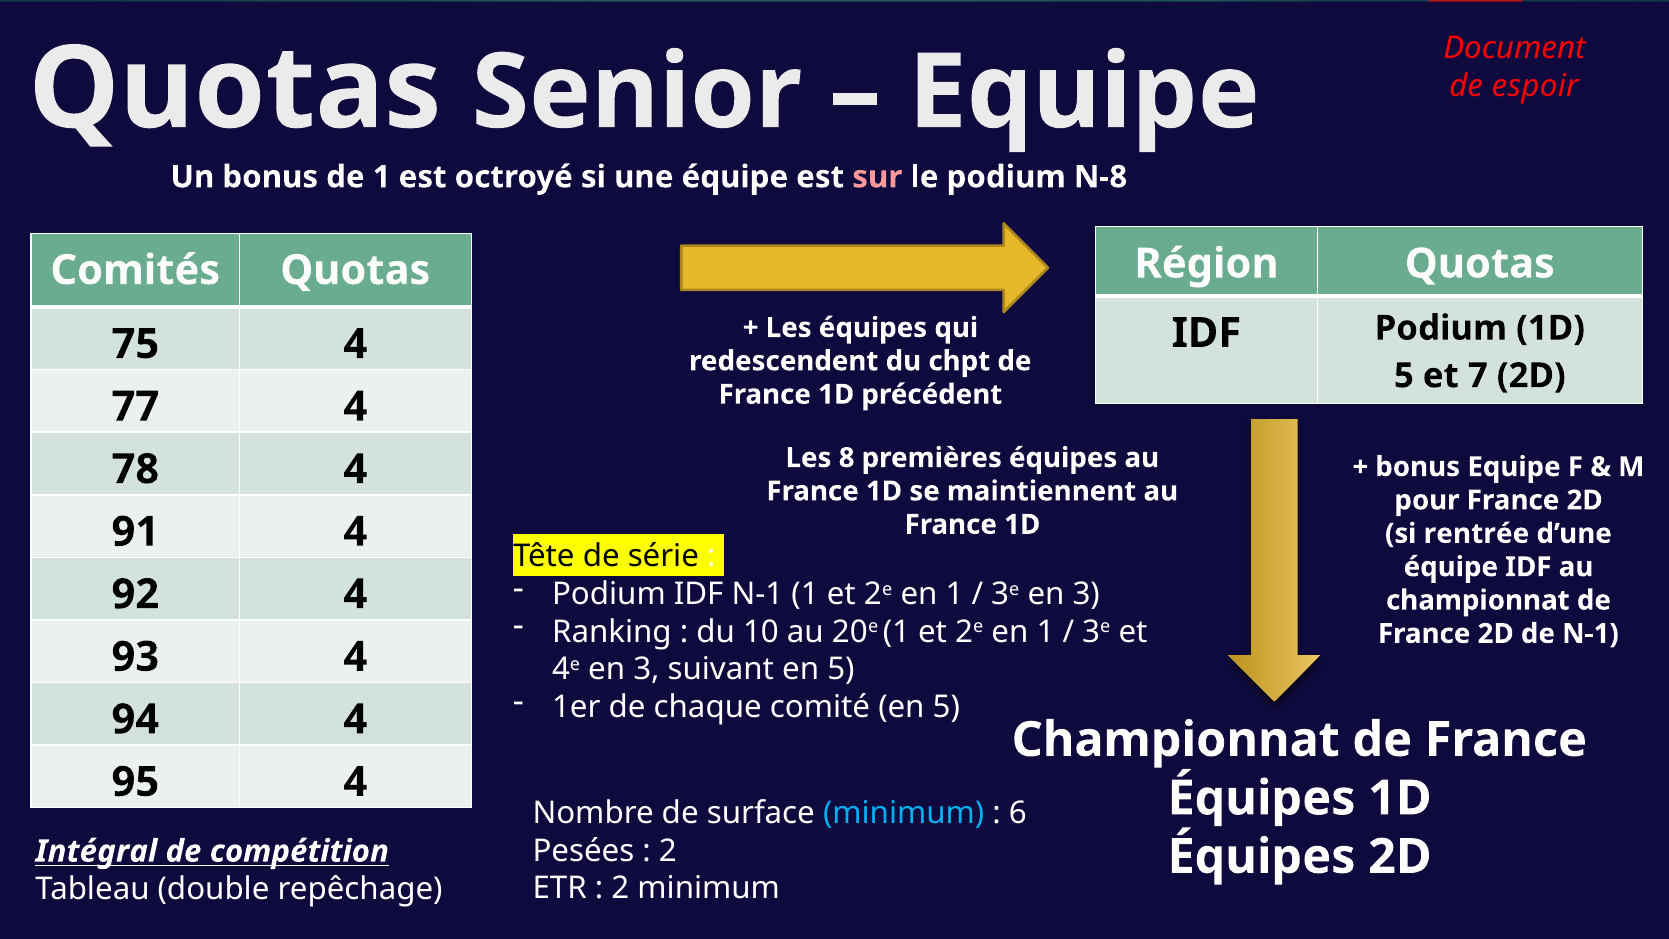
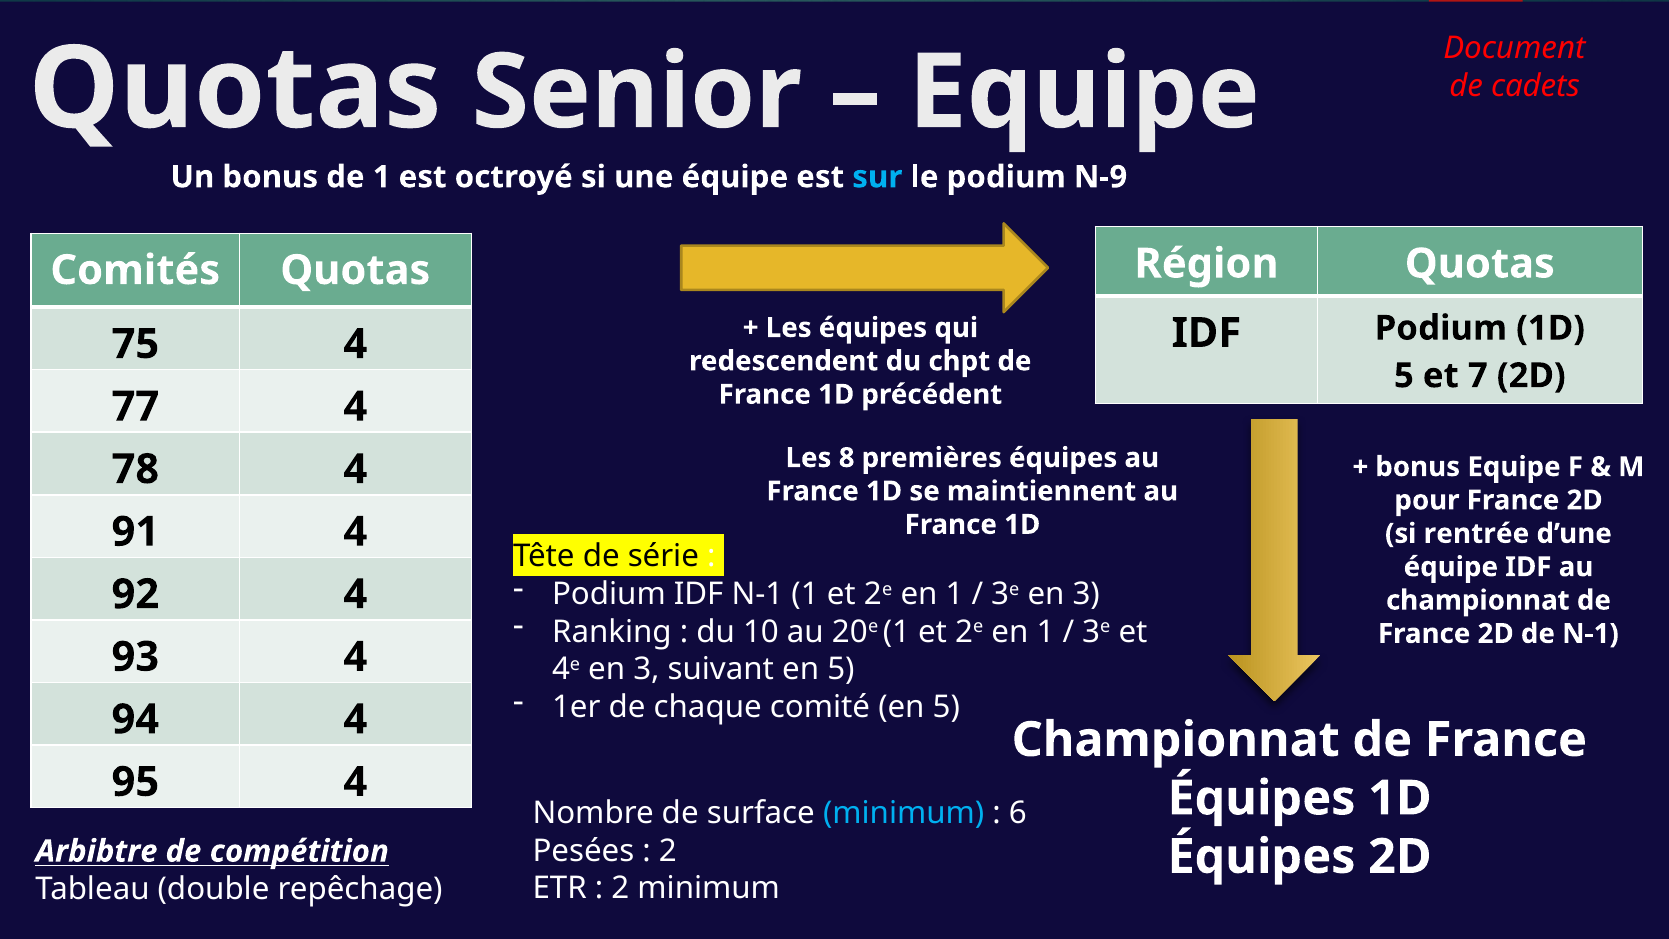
espoir: espoir -> cadets
sur colour: pink -> light blue
N-8: N-8 -> N-9
Intégral: Intégral -> Arbibtre
